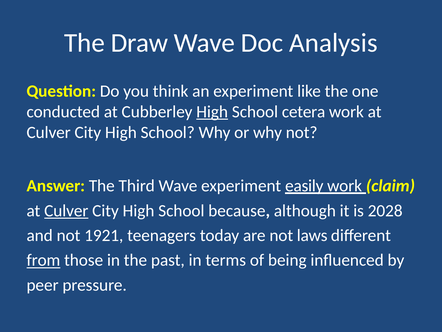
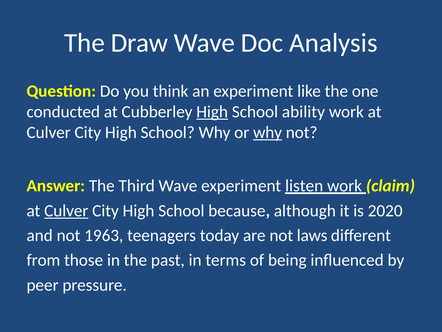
cetera: cetera -> ability
why at (268, 132) underline: none -> present
easily: easily -> listen
2028: 2028 -> 2020
1921: 1921 -> 1963
from underline: present -> none
